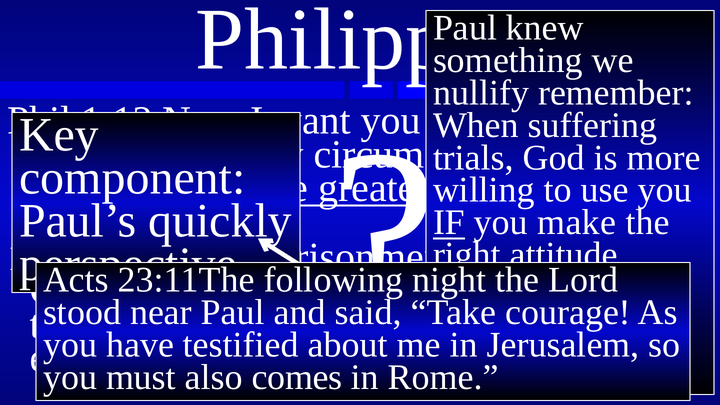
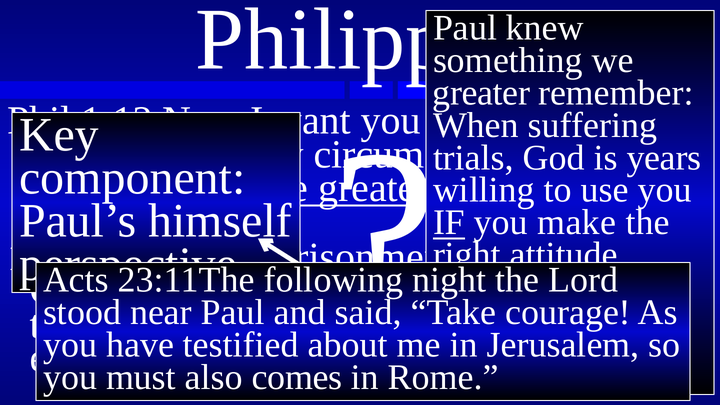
nullify at (481, 93): nullify -> greater
more: more -> years
quickly: quickly -> himself
